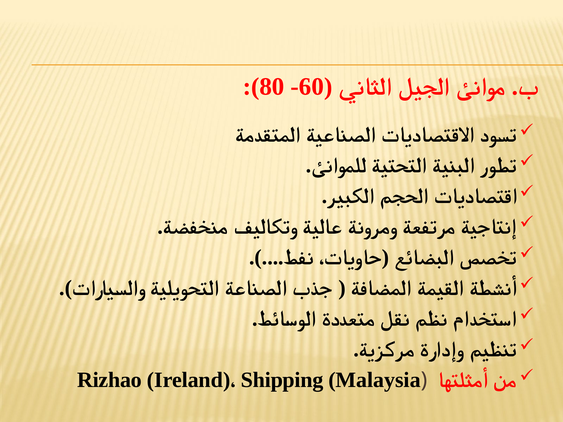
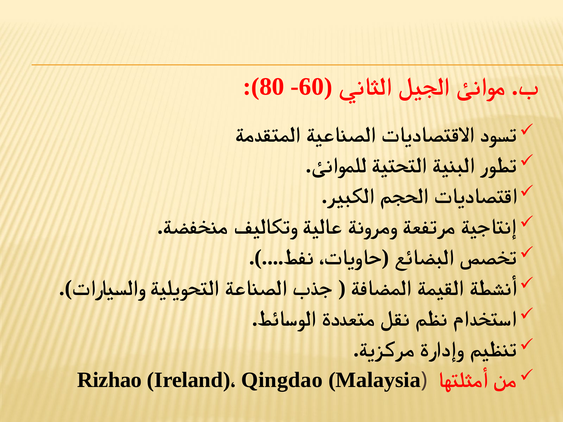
Shipping: Shipping -> Qingdao
